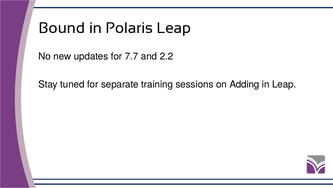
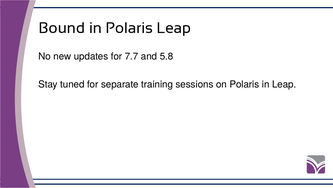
2.2: 2.2 -> 5.8
on Adding: Adding -> Polaris
